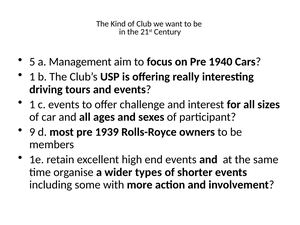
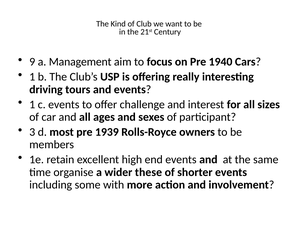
5: 5 -> 9
9: 9 -> 3
types: types -> these
